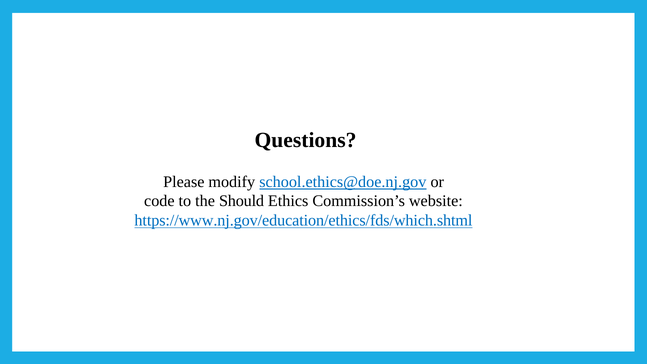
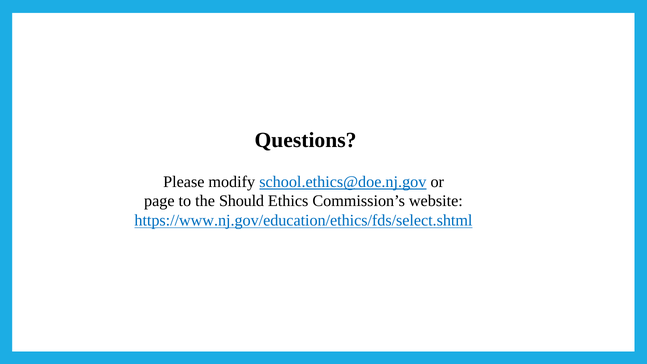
code: code -> page
https://www.nj.gov/education/ethics/fds/which.shtml: https://www.nj.gov/education/ethics/fds/which.shtml -> https://www.nj.gov/education/ethics/fds/select.shtml
